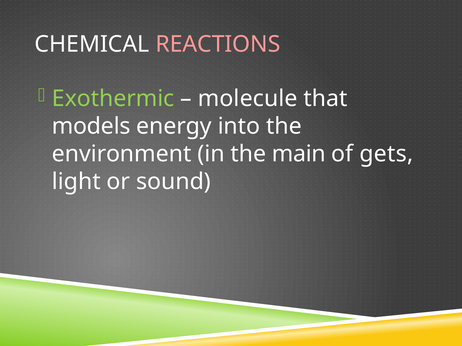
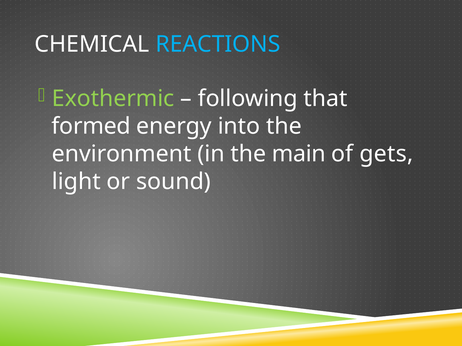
REACTIONS colour: pink -> light blue
molecule: molecule -> following
models: models -> formed
